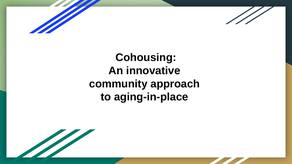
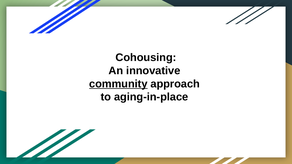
community underline: none -> present
